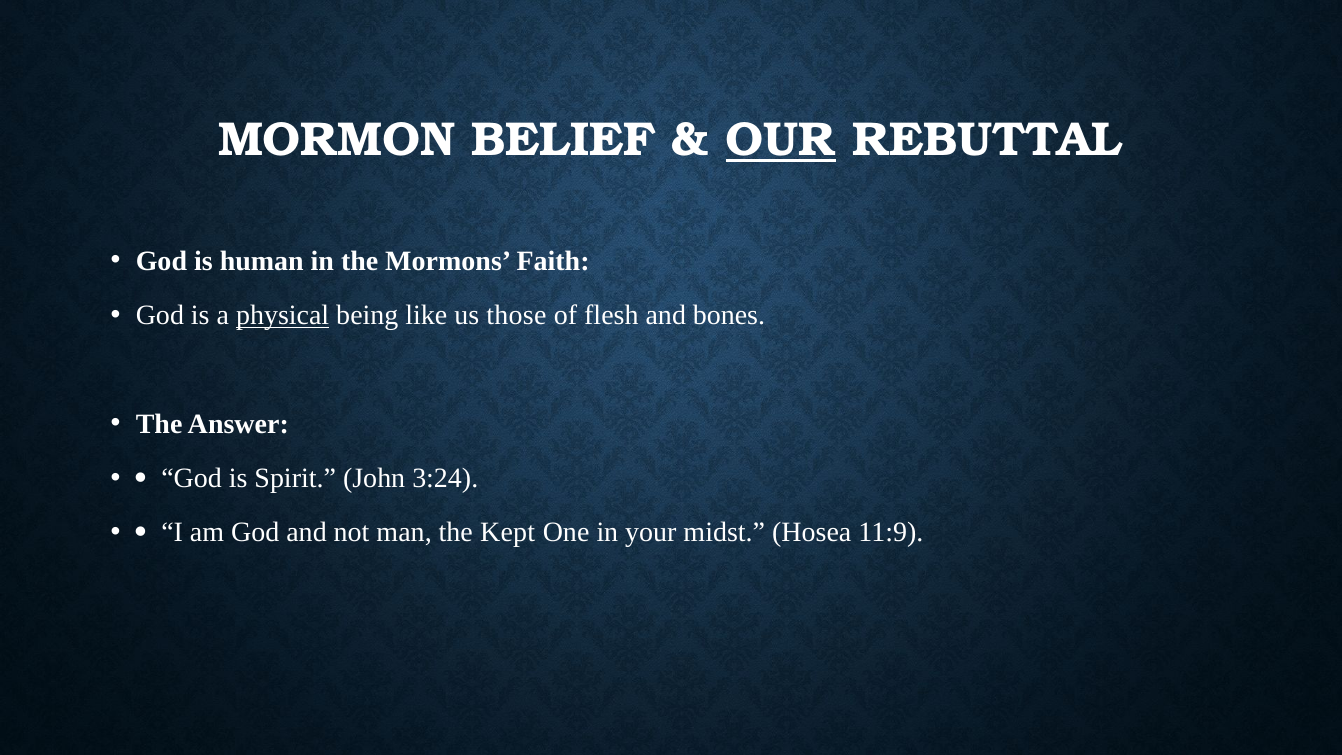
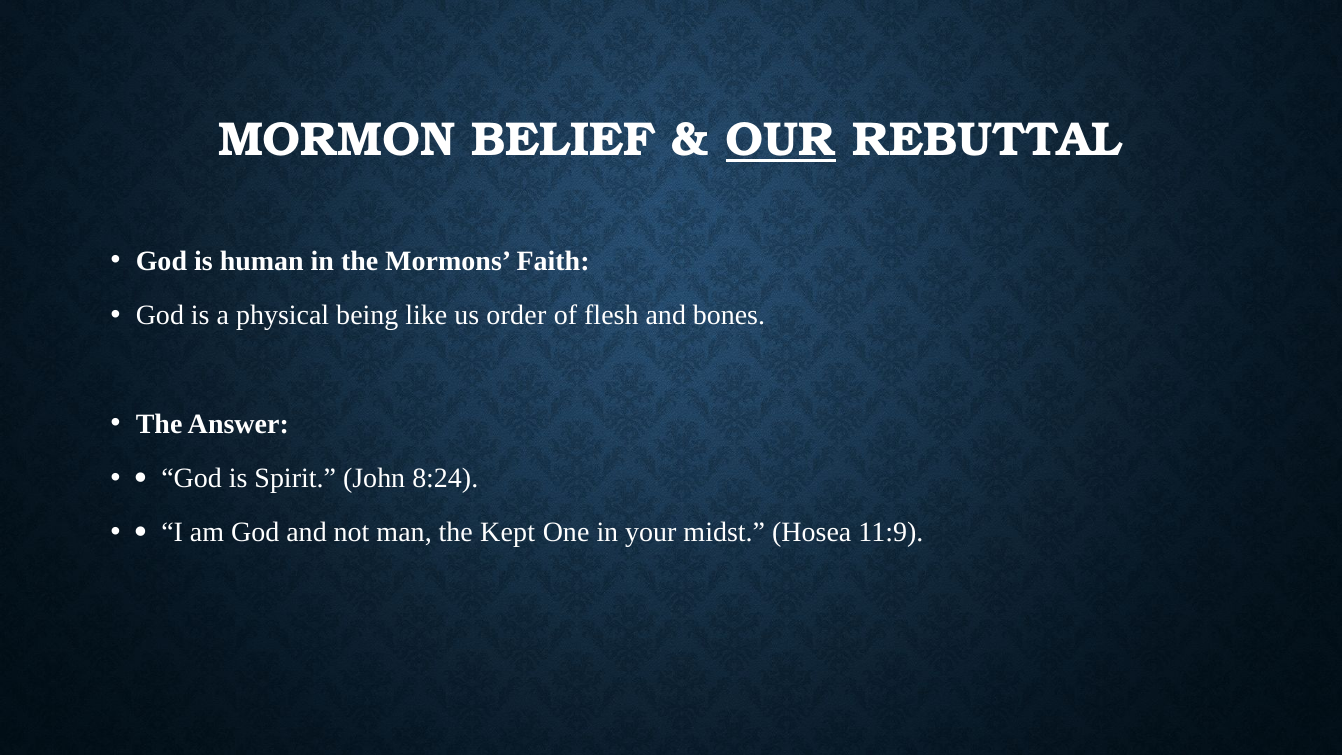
physical underline: present -> none
those: those -> order
3:24: 3:24 -> 8:24
